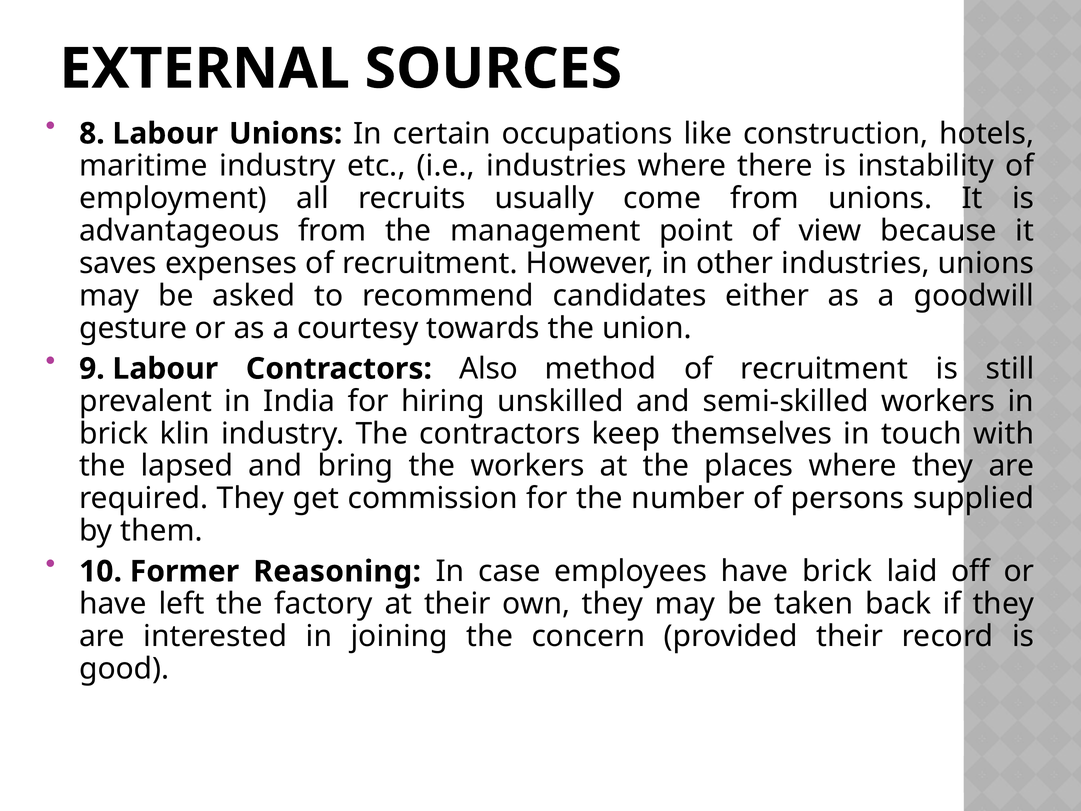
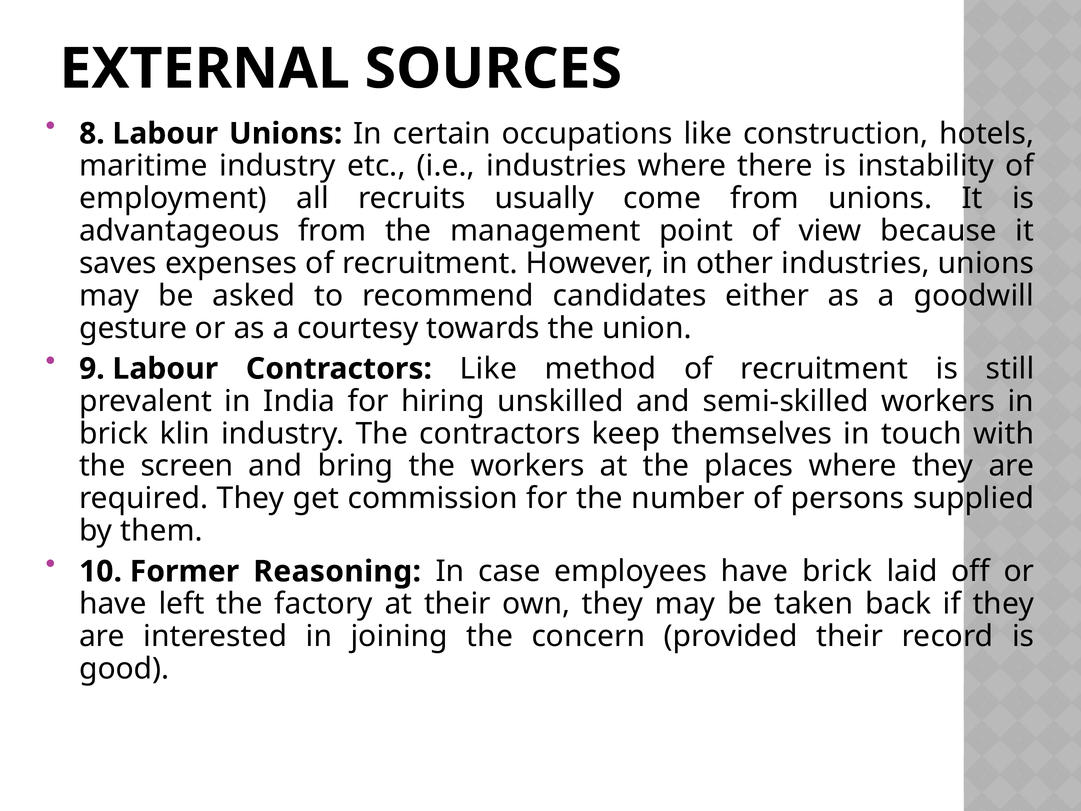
Contractors Also: Also -> Like
lapsed: lapsed -> screen
